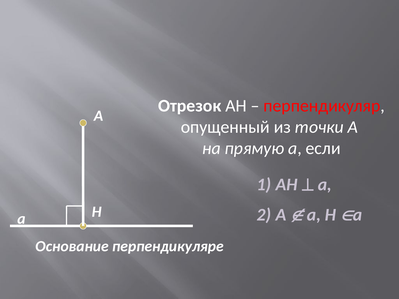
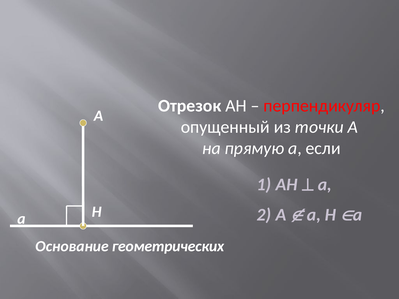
перпендикуляре: перпендикуляре -> геометрических
